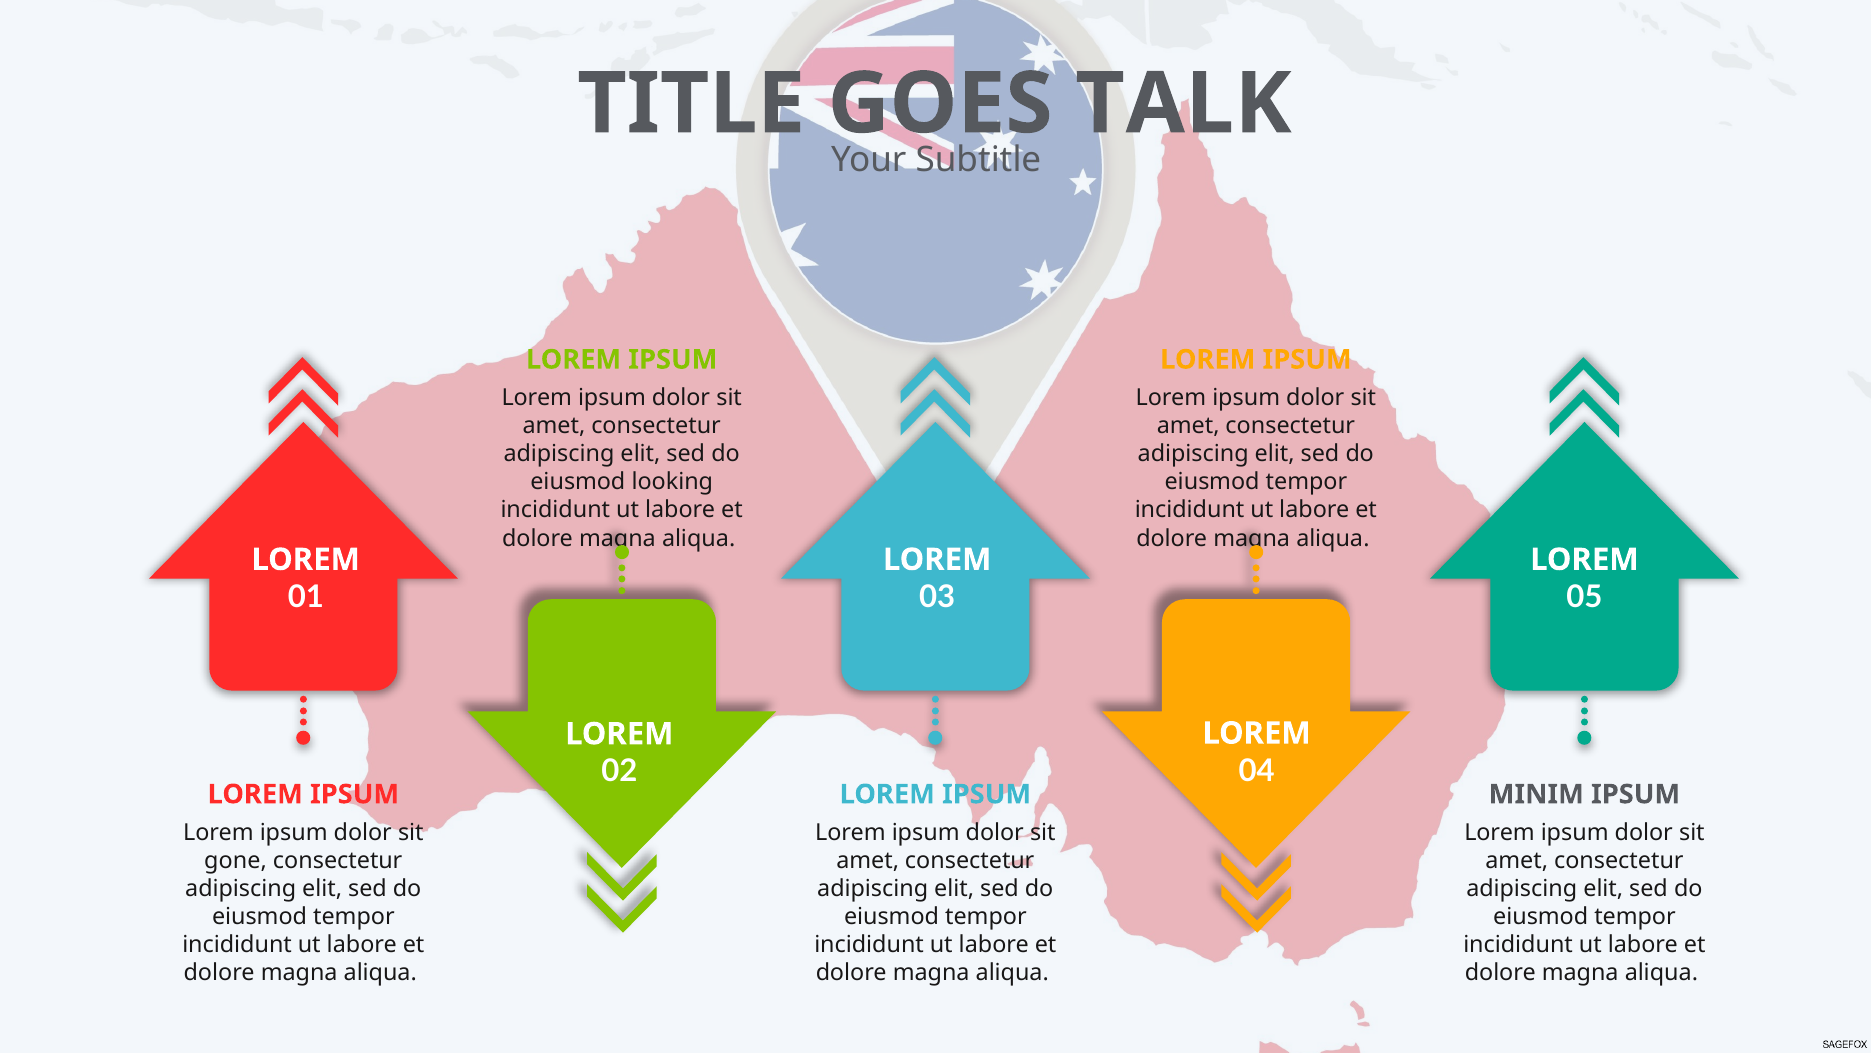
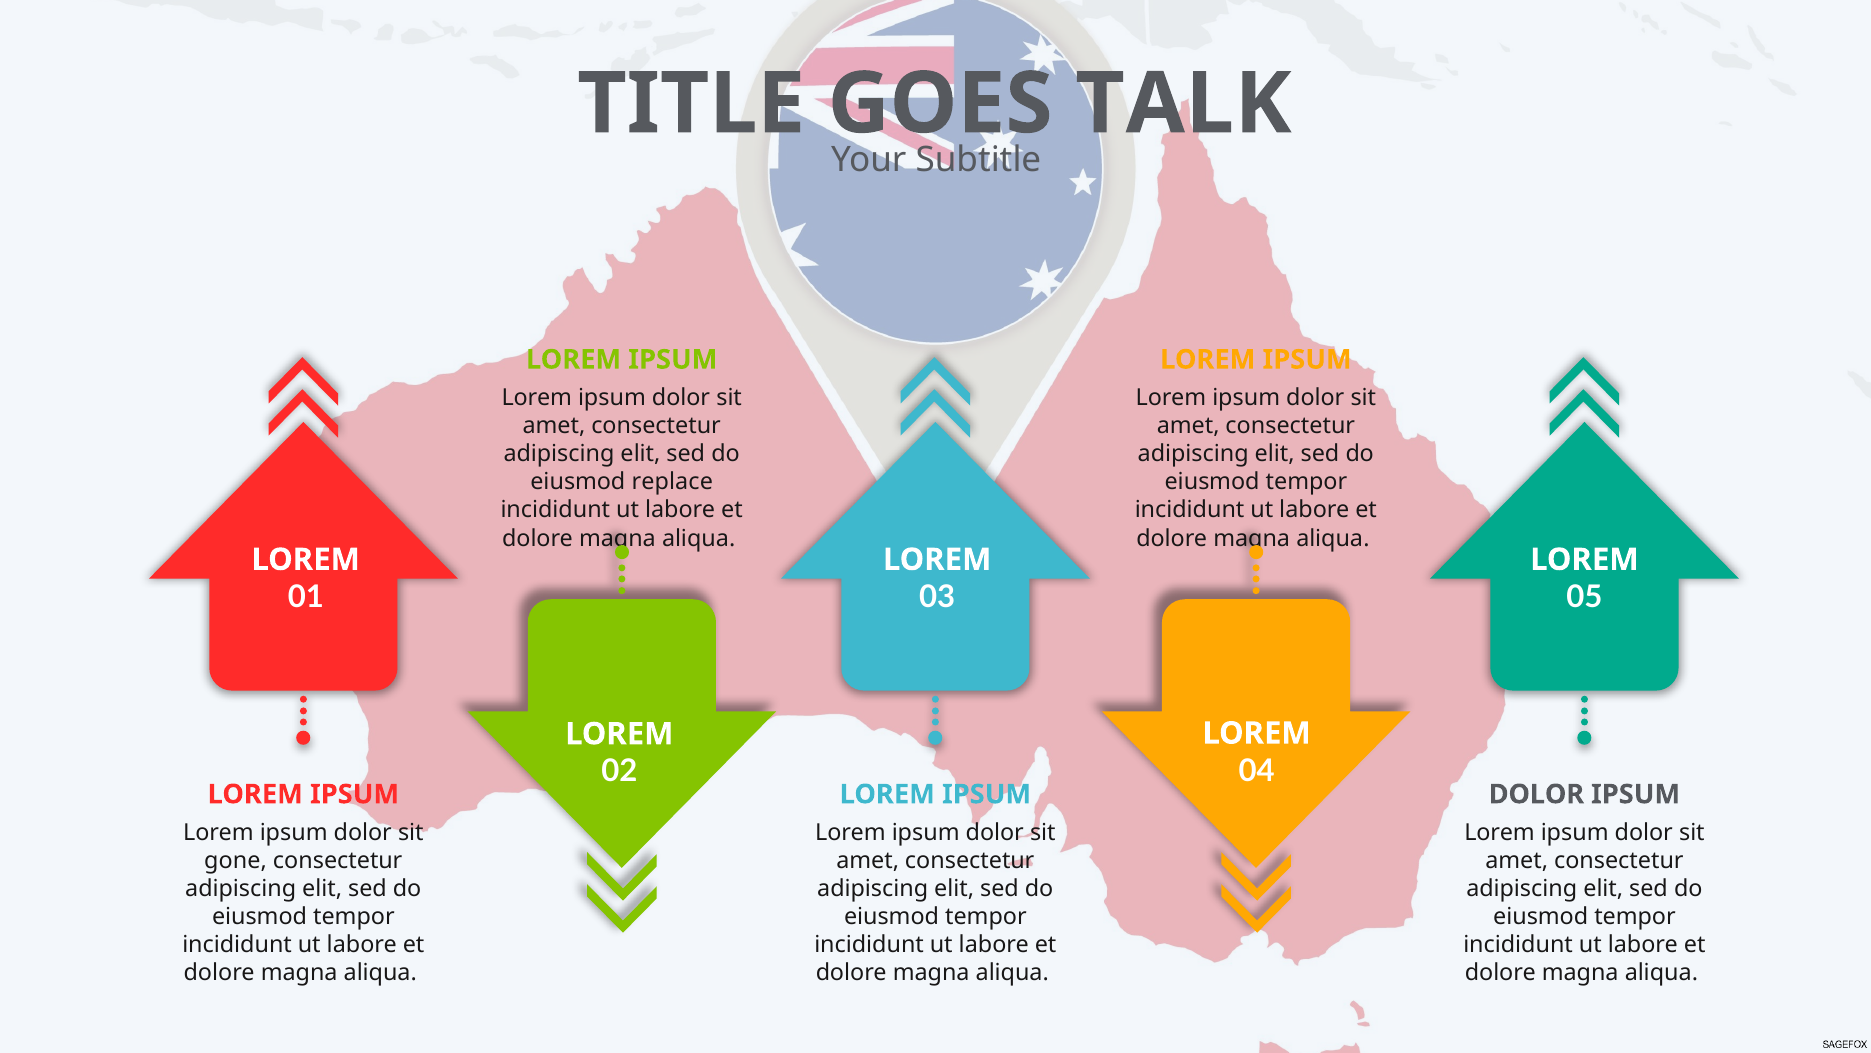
looking: looking -> replace
MINIM at (1536, 794): MINIM -> DOLOR
